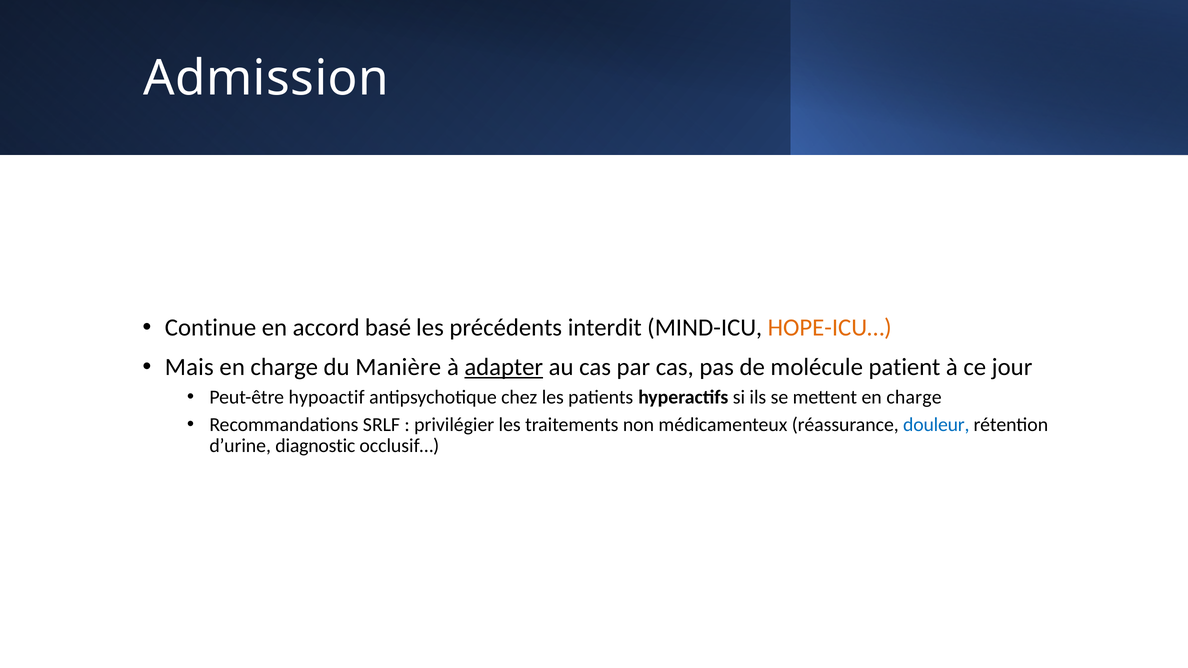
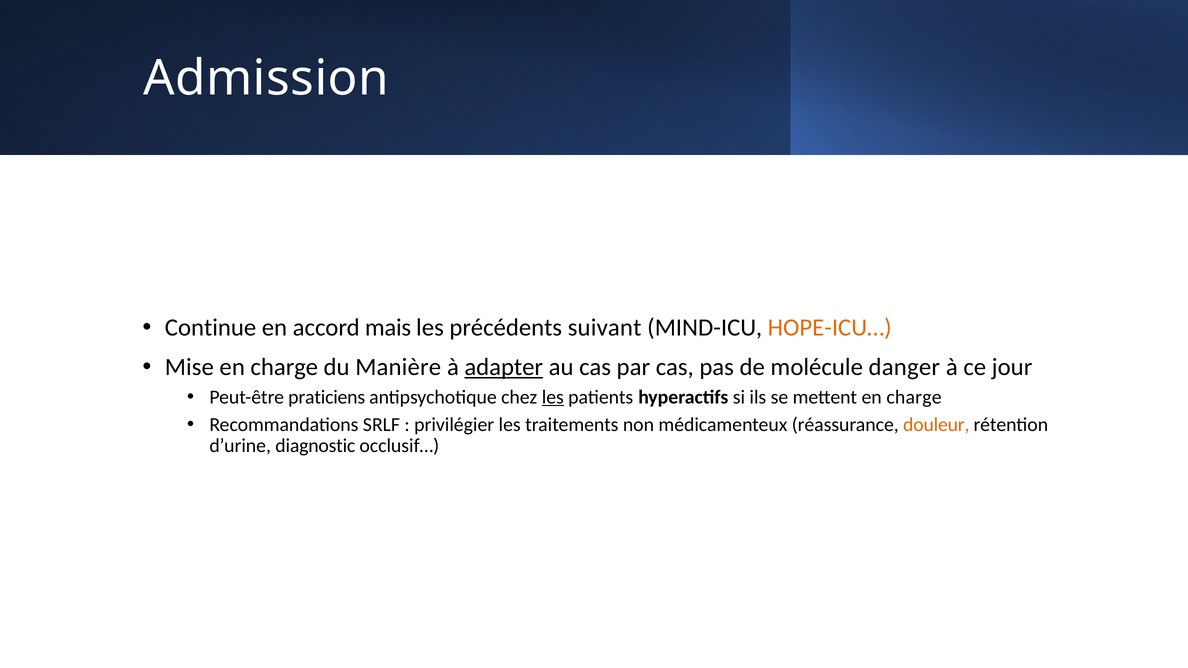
basé: basé -> mais
interdit: interdit -> suivant
Mais: Mais -> Mise
patient: patient -> danger
hypoactif: hypoactif -> praticiens
les at (553, 397) underline: none -> present
douleur colour: blue -> orange
